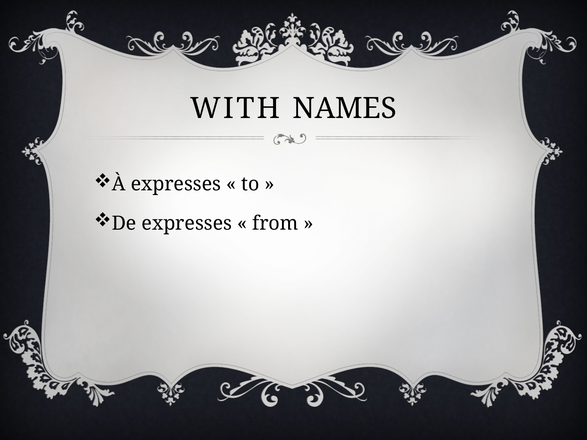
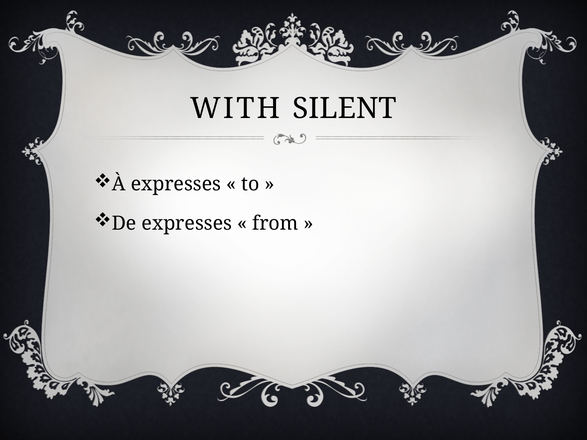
NAMES: NAMES -> SILENT
